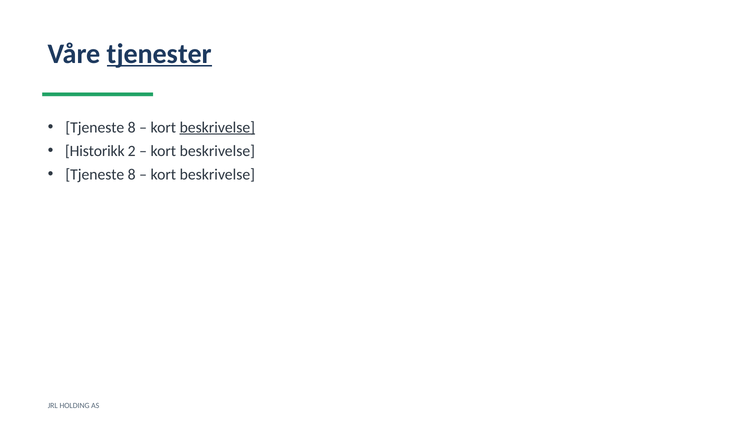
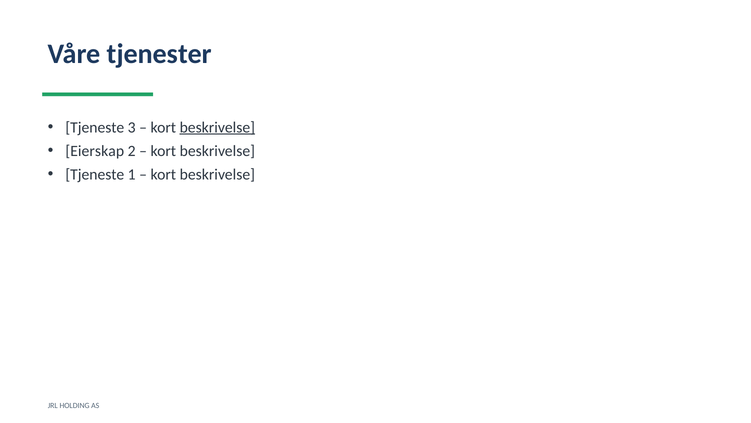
tjenester underline: present -> none
8 at (132, 127): 8 -> 3
Historikk: Historikk -> Eierskap
8 at (132, 174): 8 -> 1
